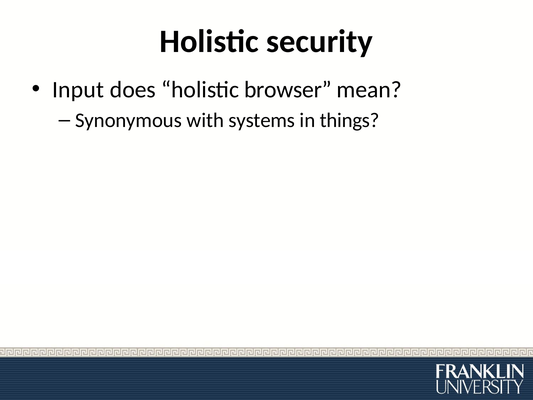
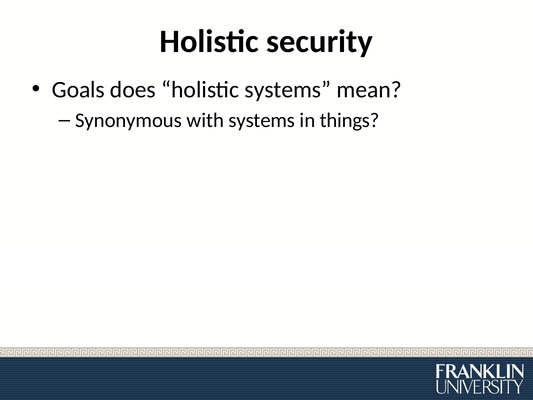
Input: Input -> Goals
holistic browser: browser -> systems
